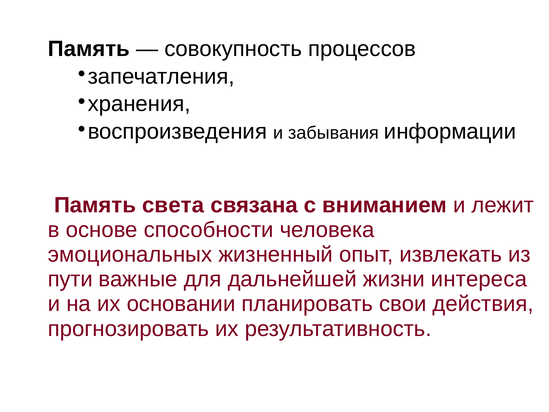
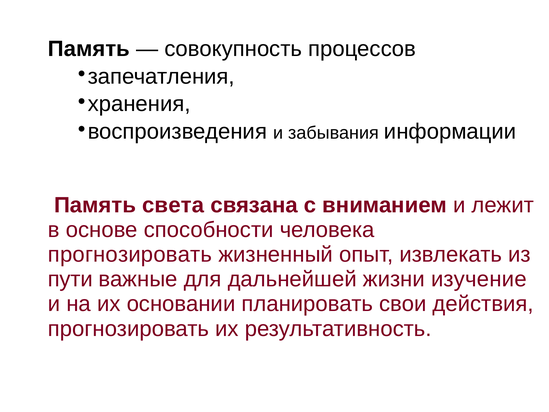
эмоциональных at (130, 254): эмоциональных -> прогнозировать
интереса: интереса -> изучение
